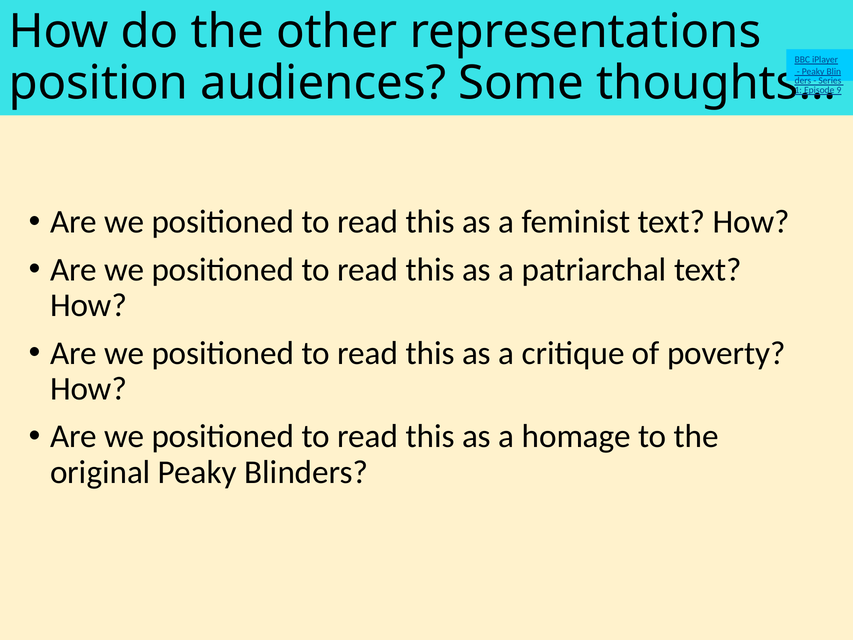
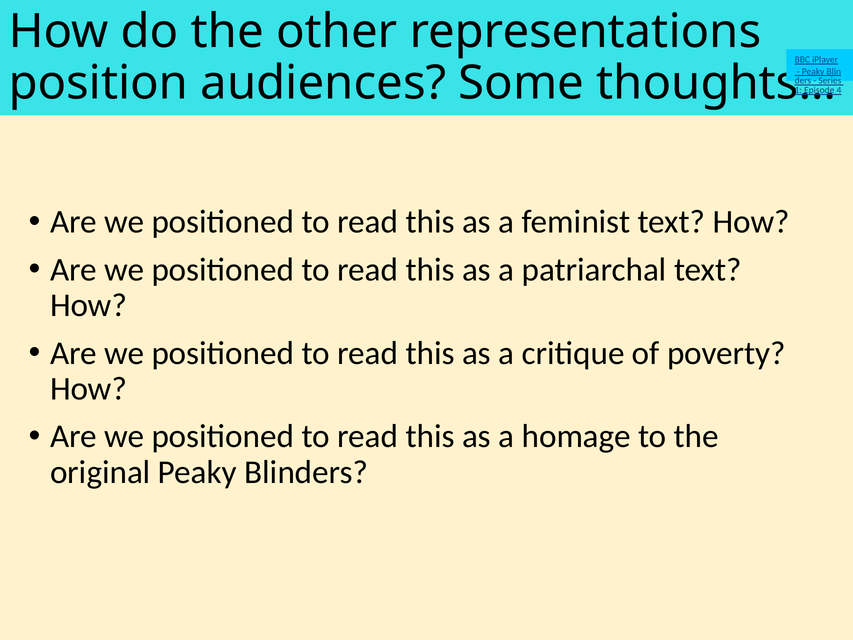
9: 9 -> 4
